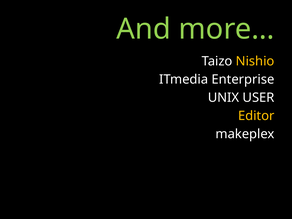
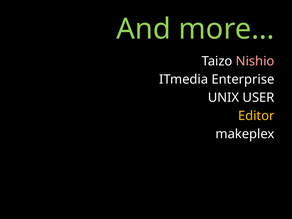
Nishio colour: yellow -> pink
